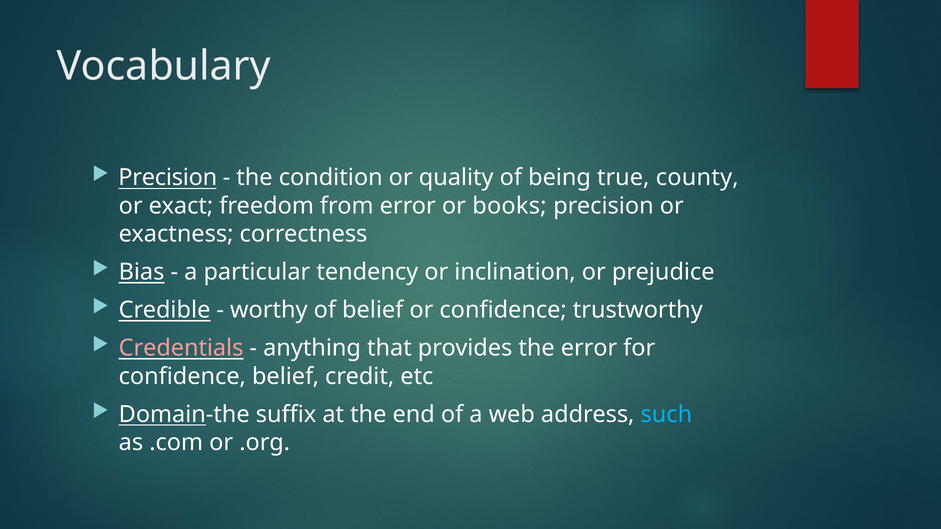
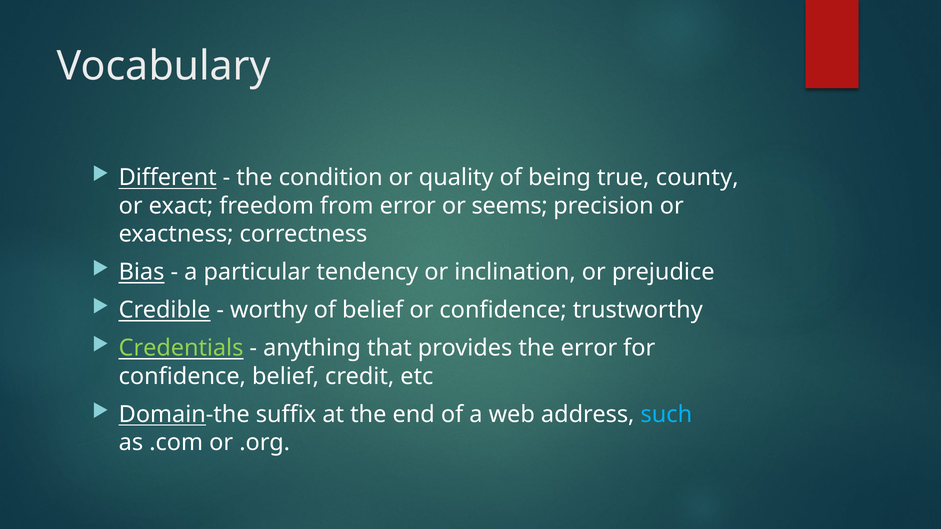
Precision at (168, 178): Precision -> Different
books: books -> seems
Credentials colour: pink -> light green
